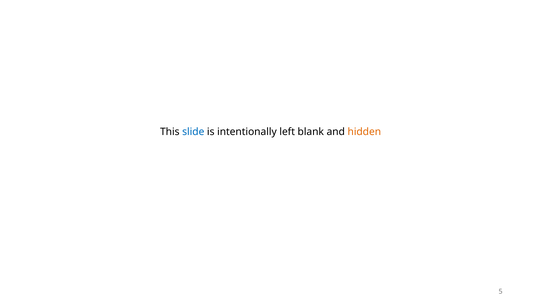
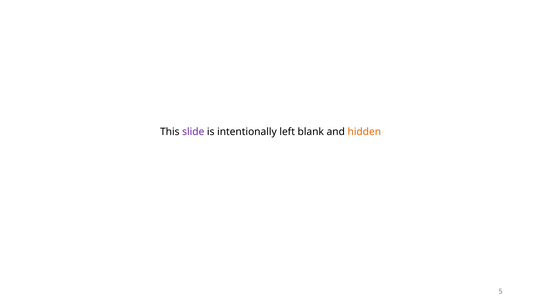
slide colour: blue -> purple
